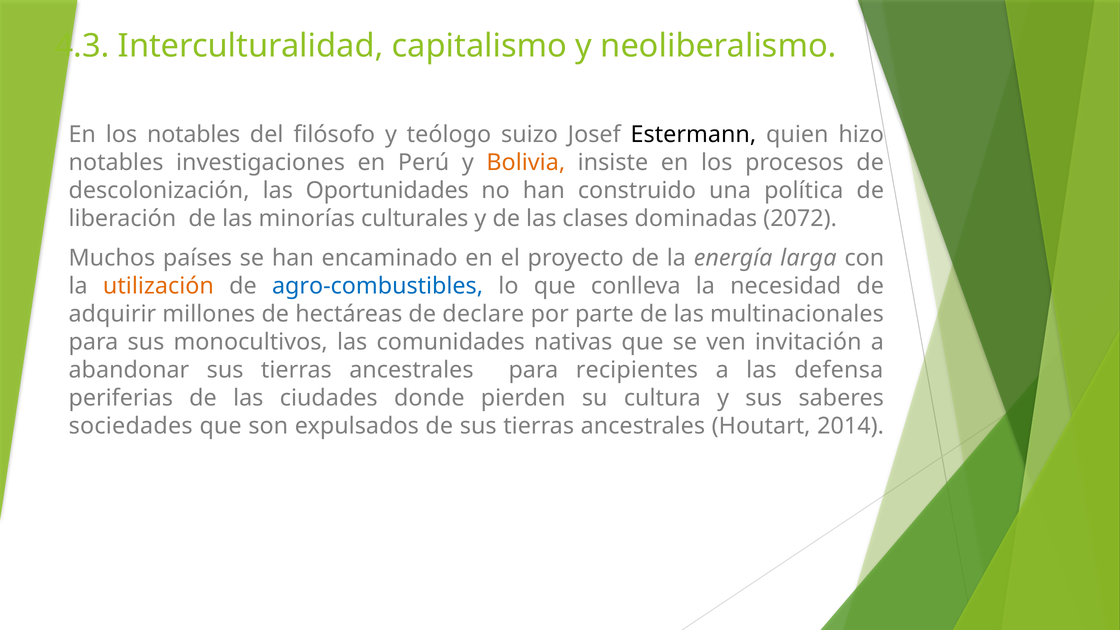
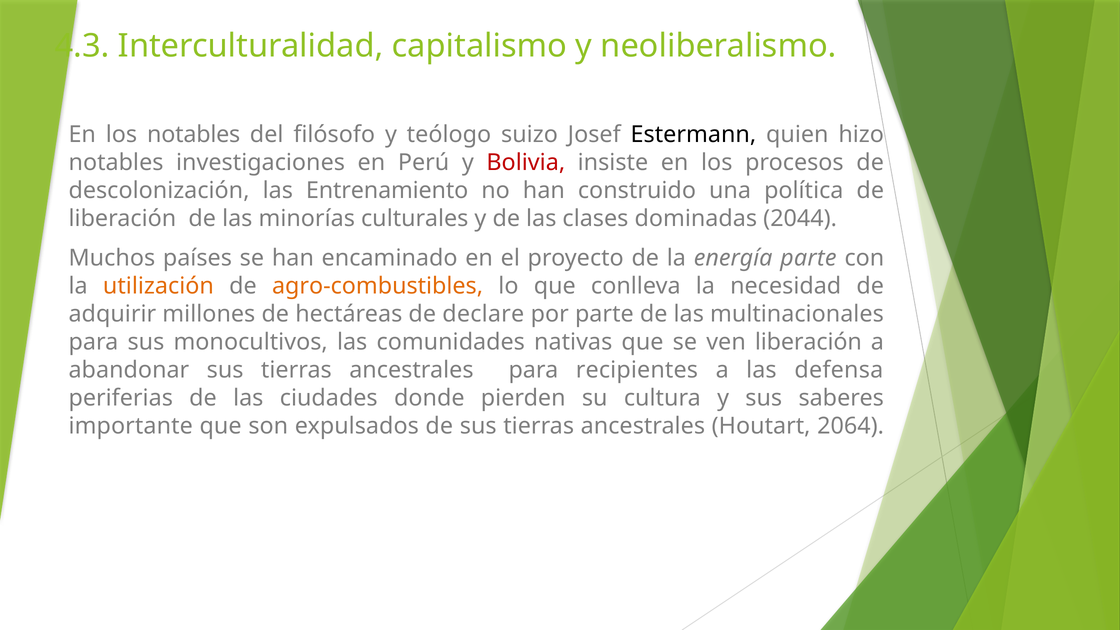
Bolivia colour: orange -> red
Oportunidades: Oportunidades -> Entrenamiento
2072: 2072 -> 2044
energía larga: larga -> parte
agro-combustibles colour: blue -> orange
ven invitación: invitación -> liberación
sociedades: sociedades -> importante
2014: 2014 -> 2064
